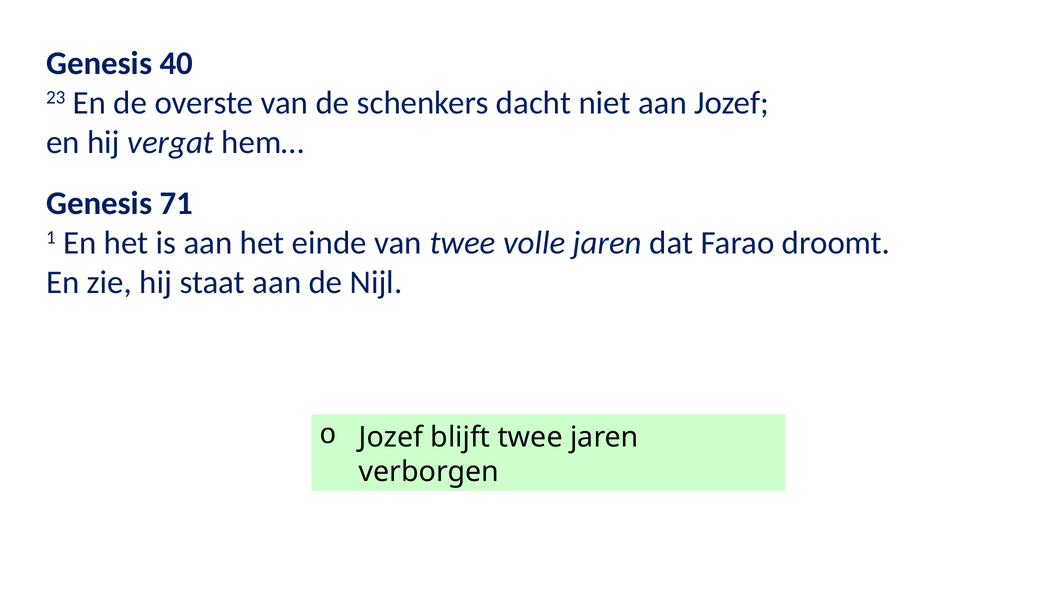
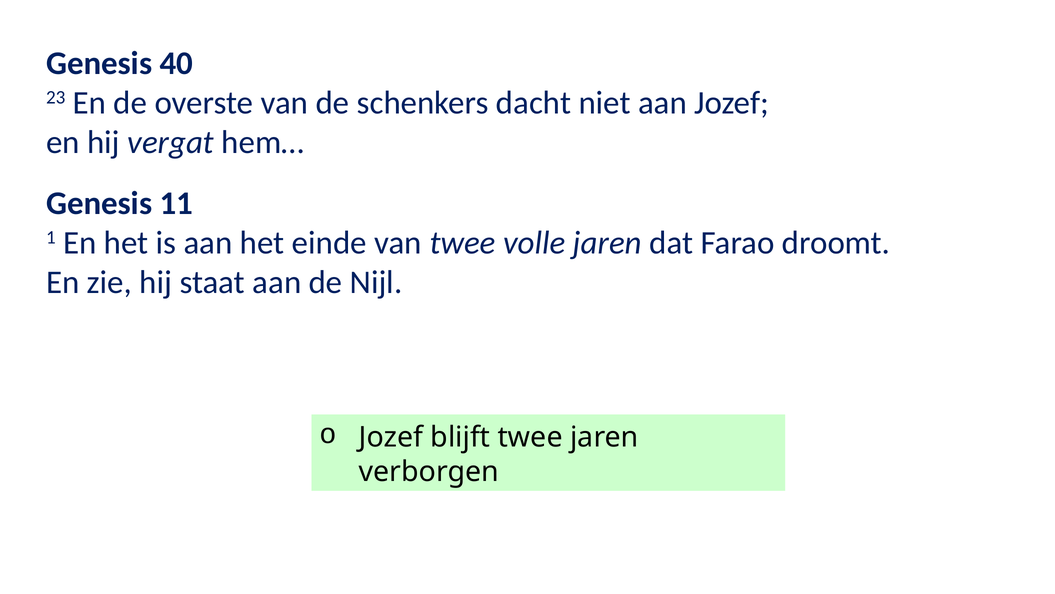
71: 71 -> 11
